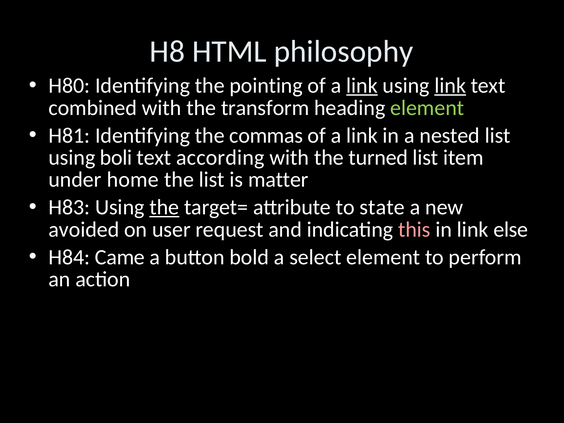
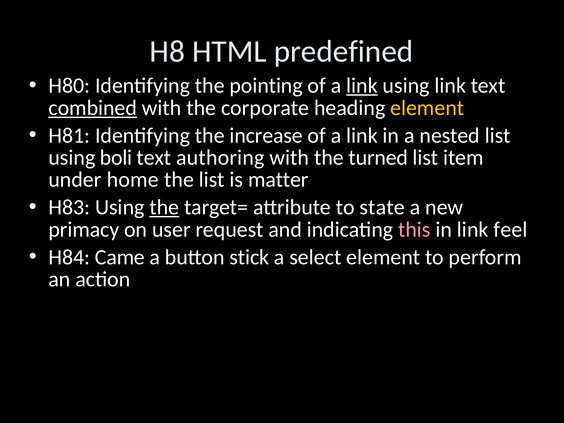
philosophy: philosophy -> predefined
link at (450, 86) underline: present -> none
combined underline: none -> present
transform: transform -> corporate
element at (427, 108) colour: light green -> yellow
commas: commas -> increase
according: according -> authoring
avoided: avoided -> primacy
else: else -> feel
bold: bold -> stick
